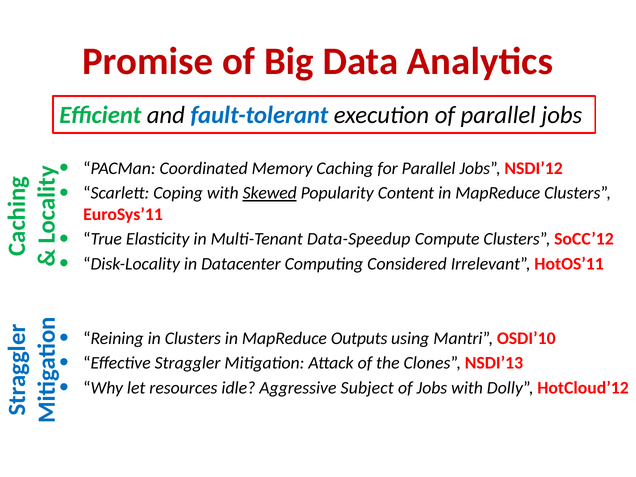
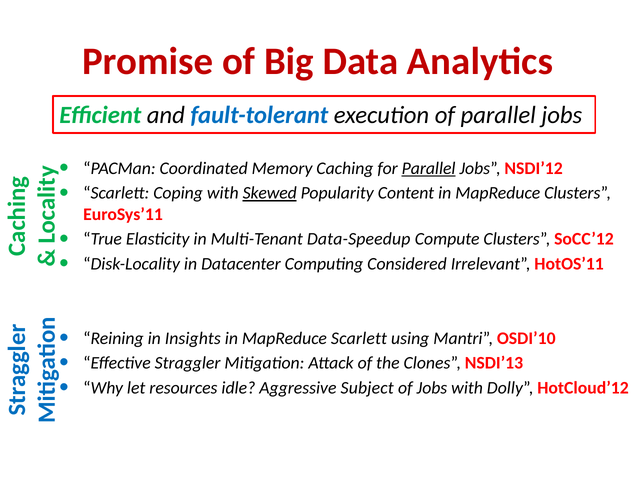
Parallel at (429, 168) underline: none -> present
in Clusters: Clusters -> Insights
MapReduce Outputs: Outputs -> Scarlett
